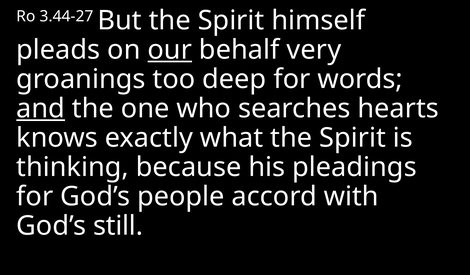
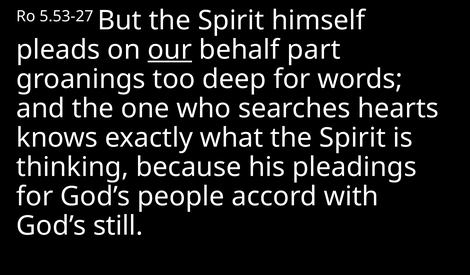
3.44-27: 3.44-27 -> 5.53-27
very: very -> part
and underline: present -> none
